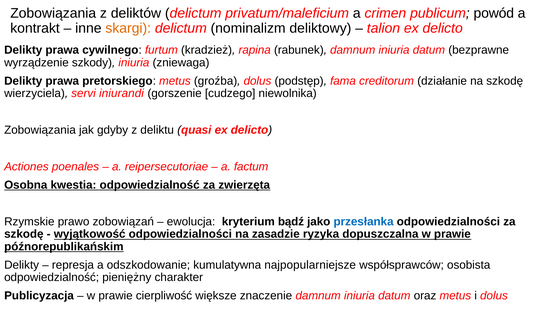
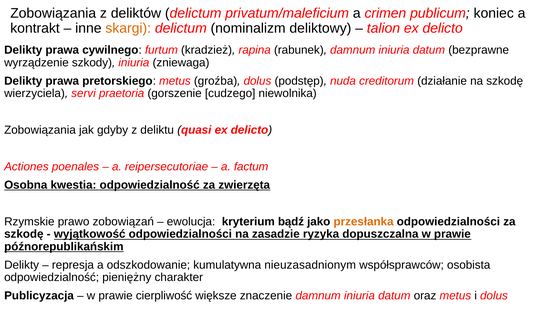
powód: powód -> koniec
fama: fama -> nuda
iniurandi: iniurandi -> praetoria
przesłanka colour: blue -> orange
najpopularniejsze: najpopularniejsze -> nieuzasadnionym
